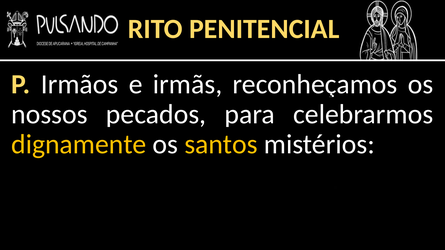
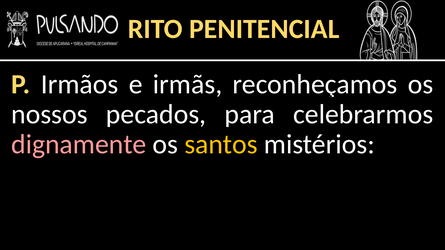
dignamente colour: yellow -> pink
